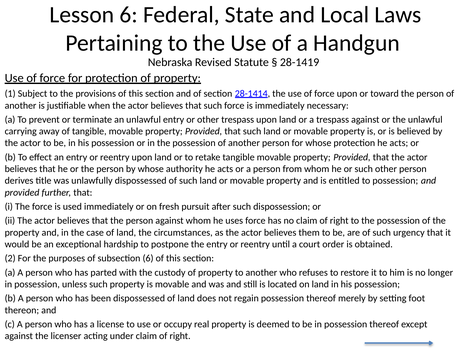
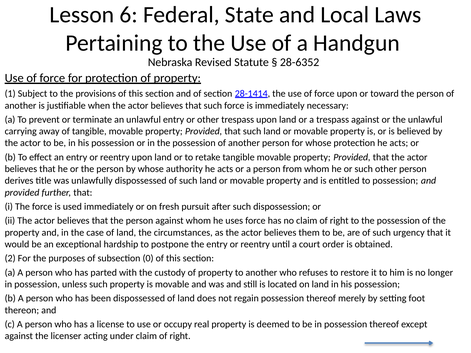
28-1419: 28-1419 -> 28-6352
subsection 6: 6 -> 0
